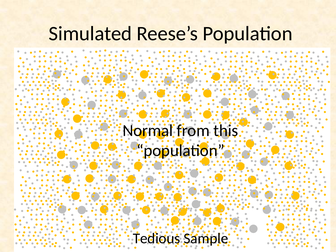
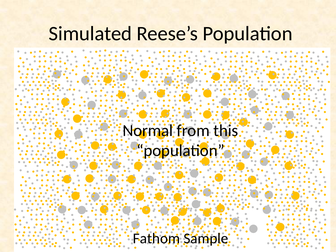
Tedious: Tedious -> Fathom
